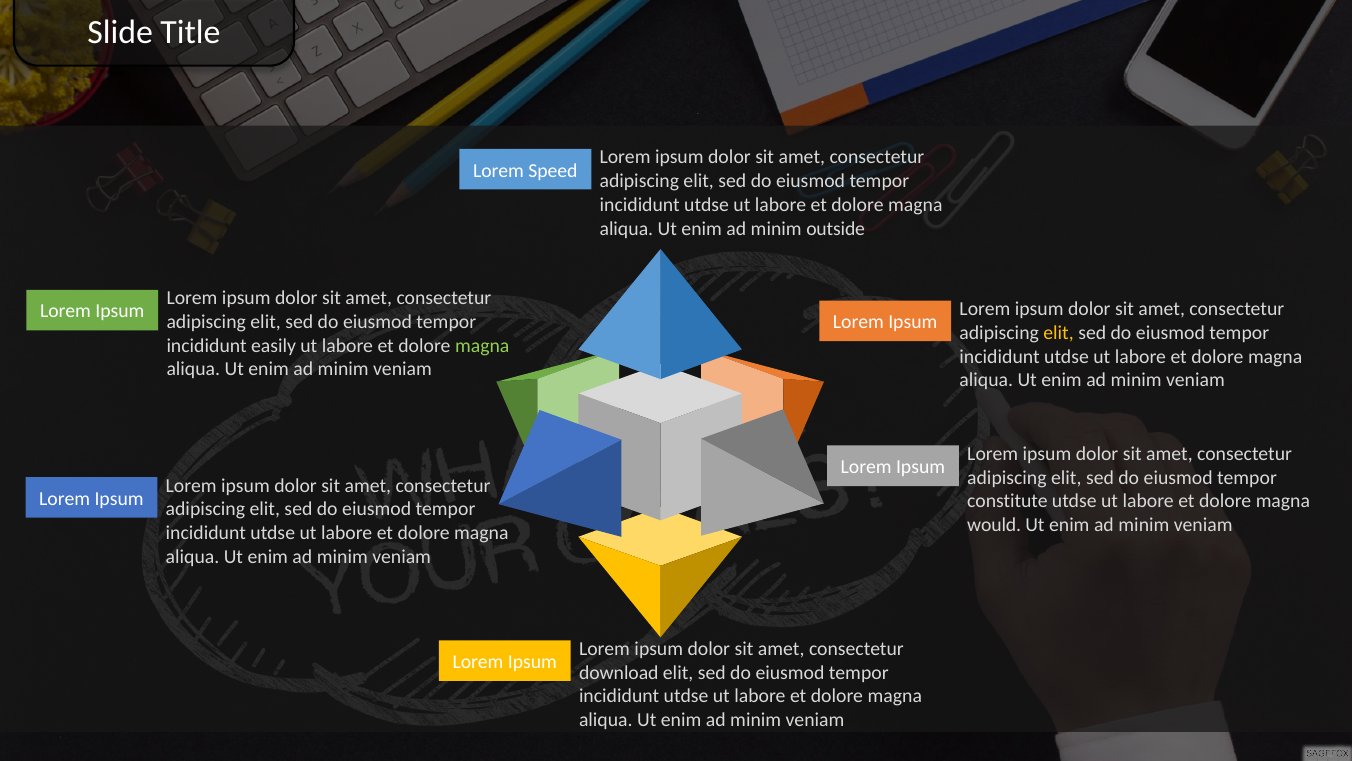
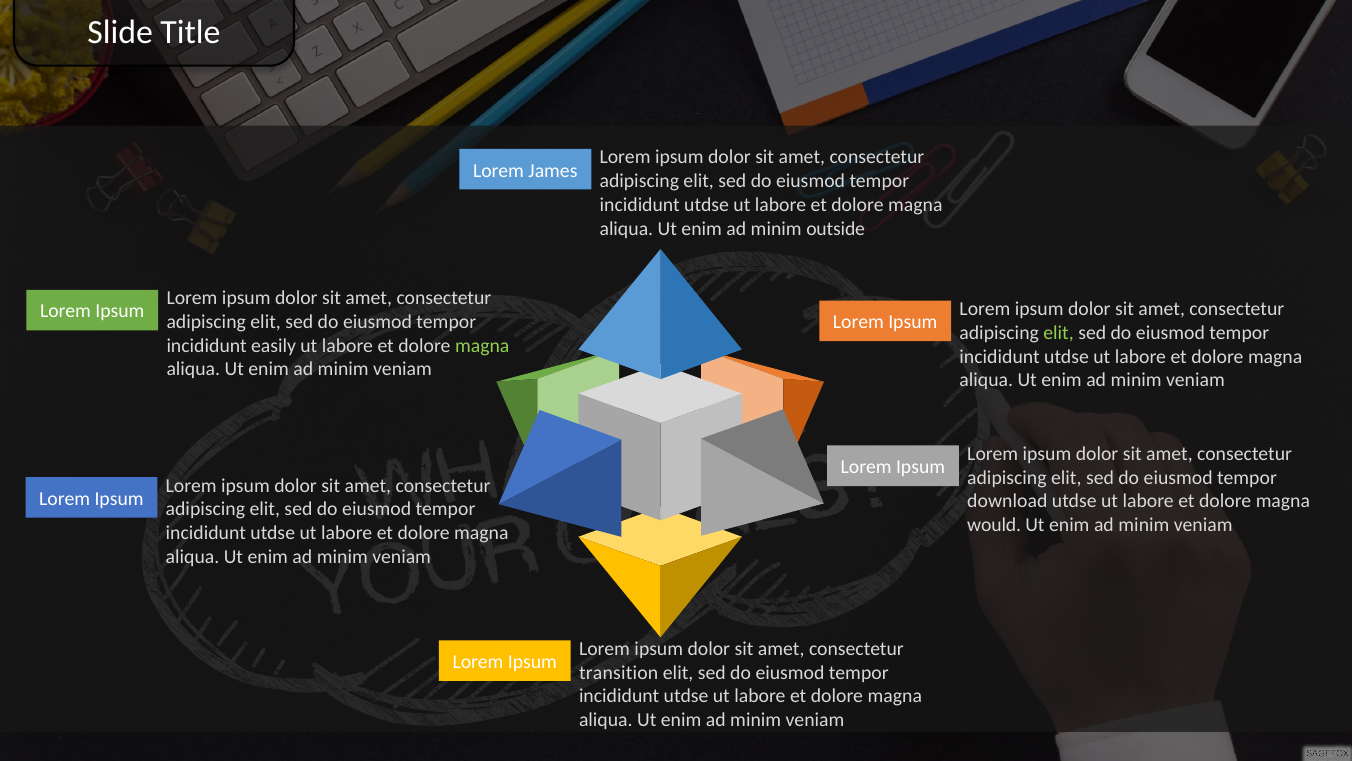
Speed: Speed -> James
elit at (1059, 333) colour: yellow -> light green
constitute: constitute -> download
download: download -> transition
